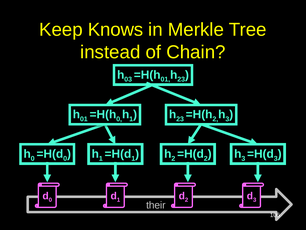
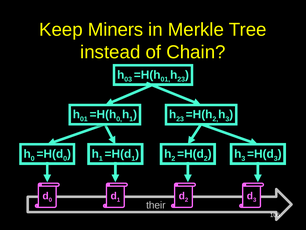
Knows: Knows -> Miners
